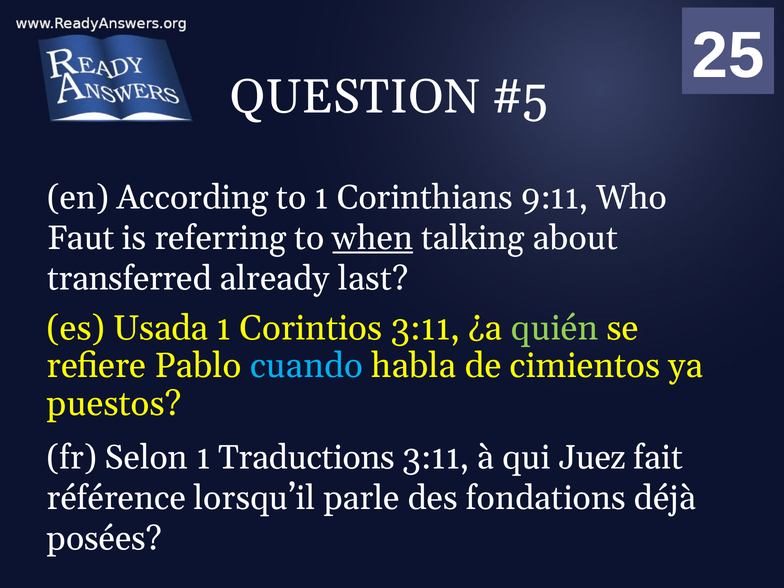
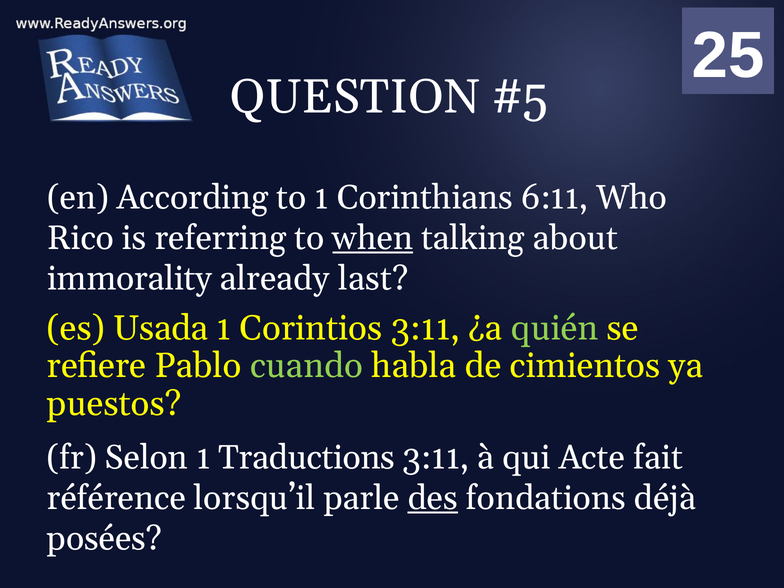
9:11: 9:11 -> 6:11
Faut: Faut -> Rico
transferred: transferred -> immorality
cuando colour: light blue -> light green
Juez: Juez -> Acte
des underline: none -> present
